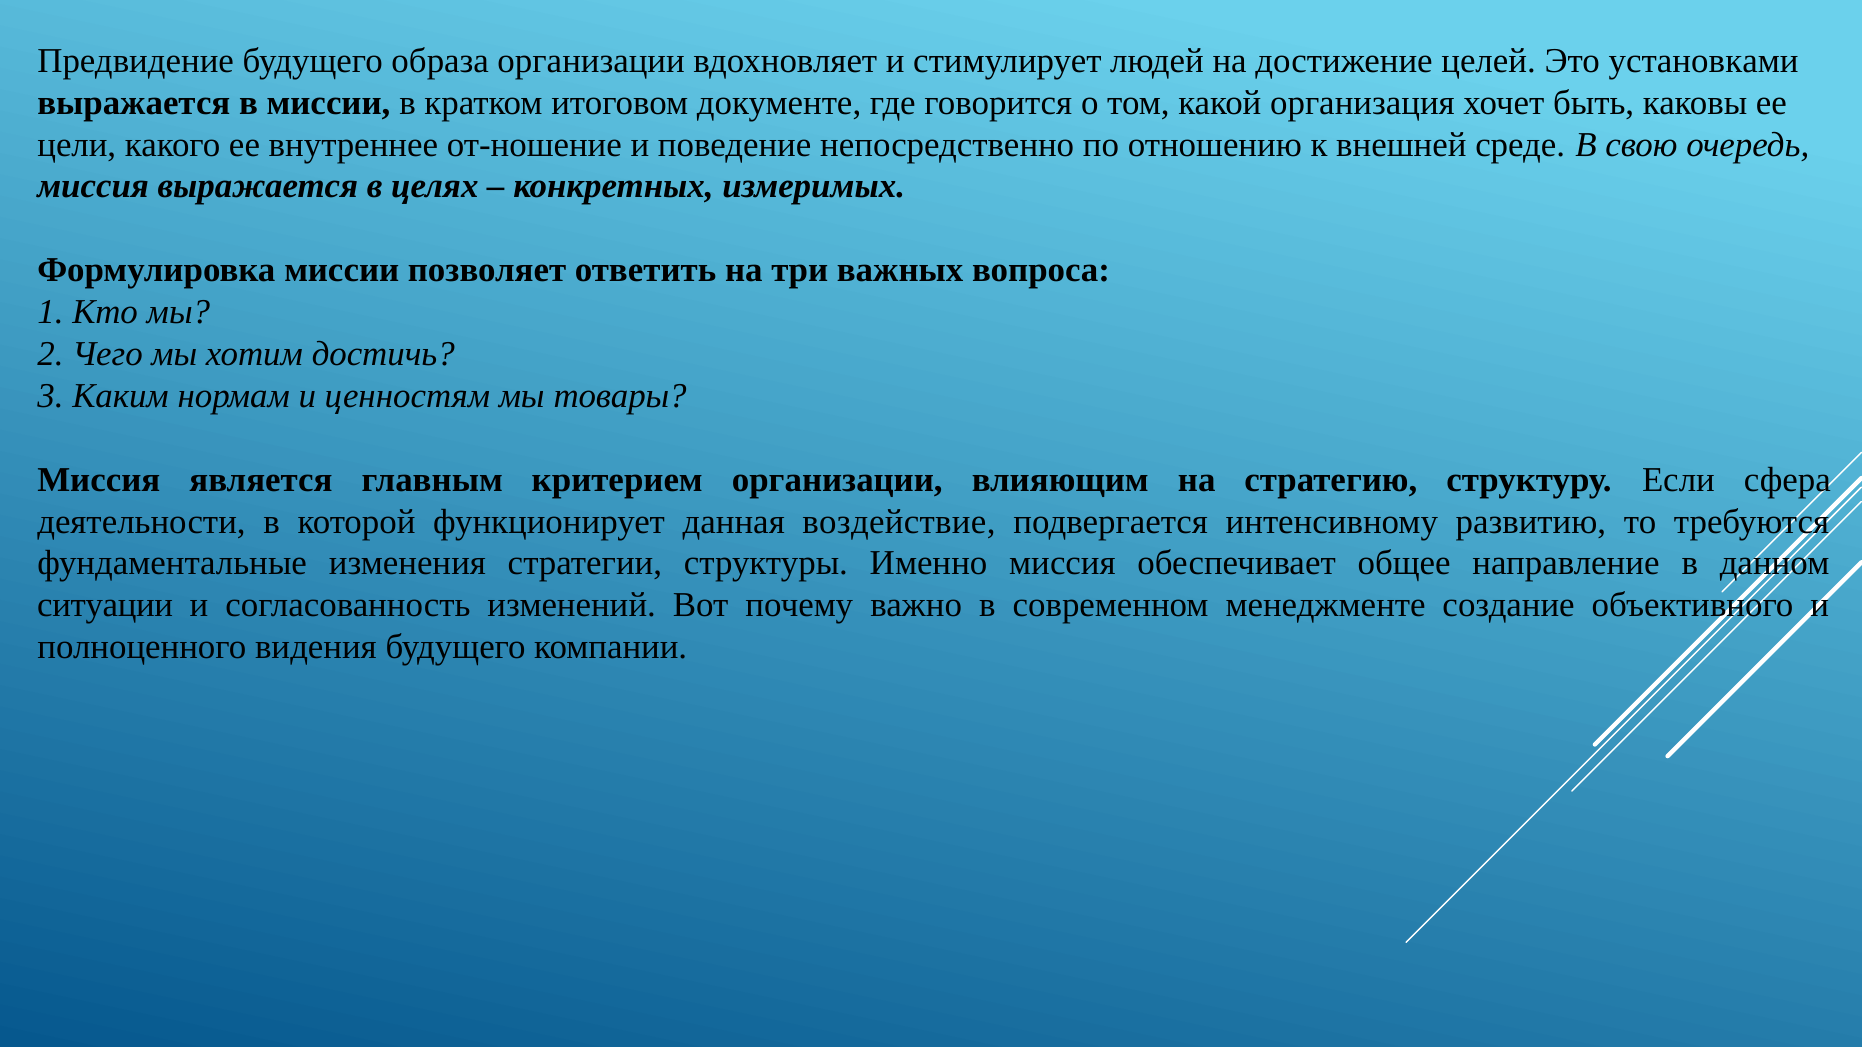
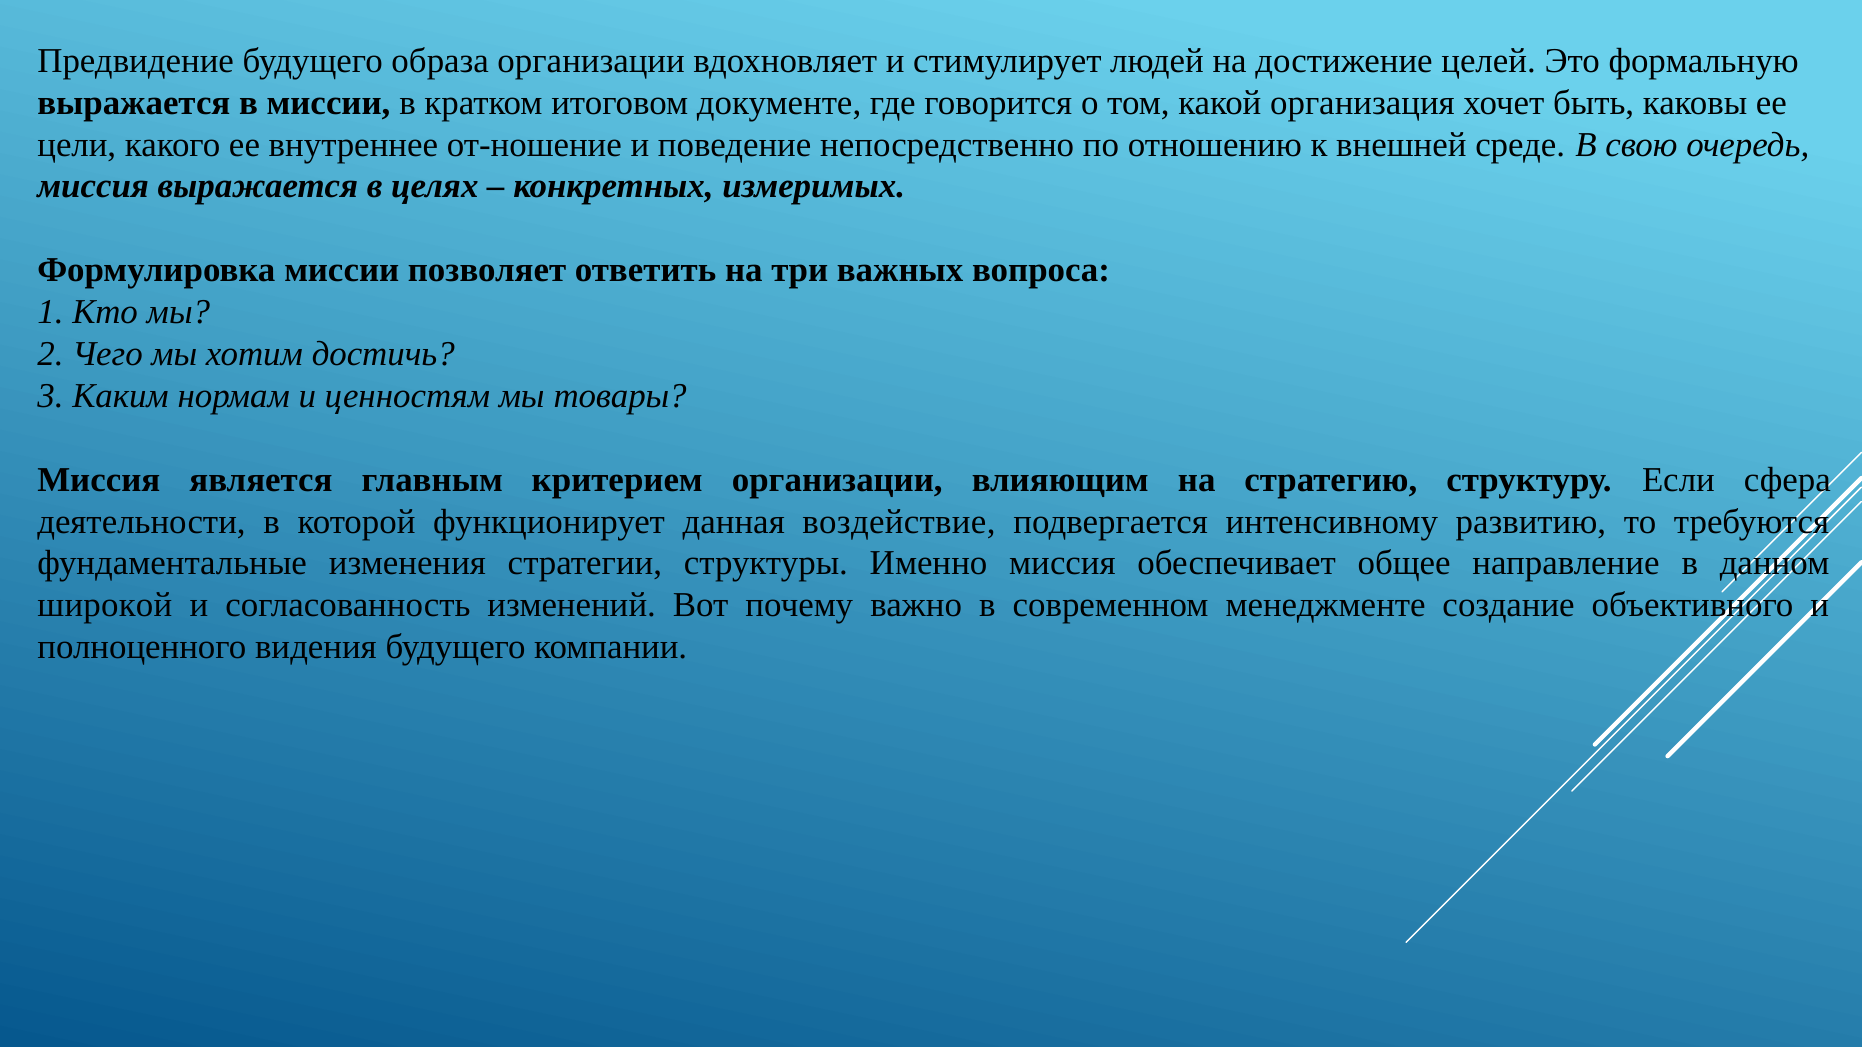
установками: установками -> формальную
ситуации: ситуации -> широкой
